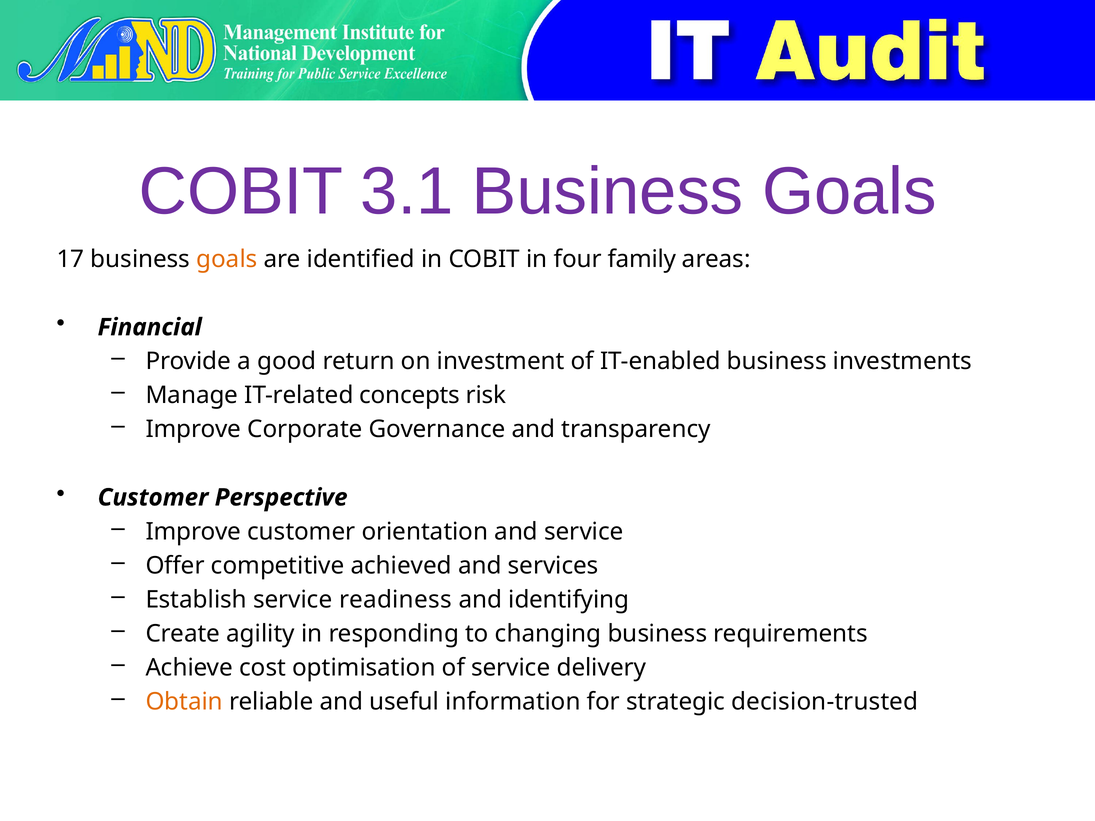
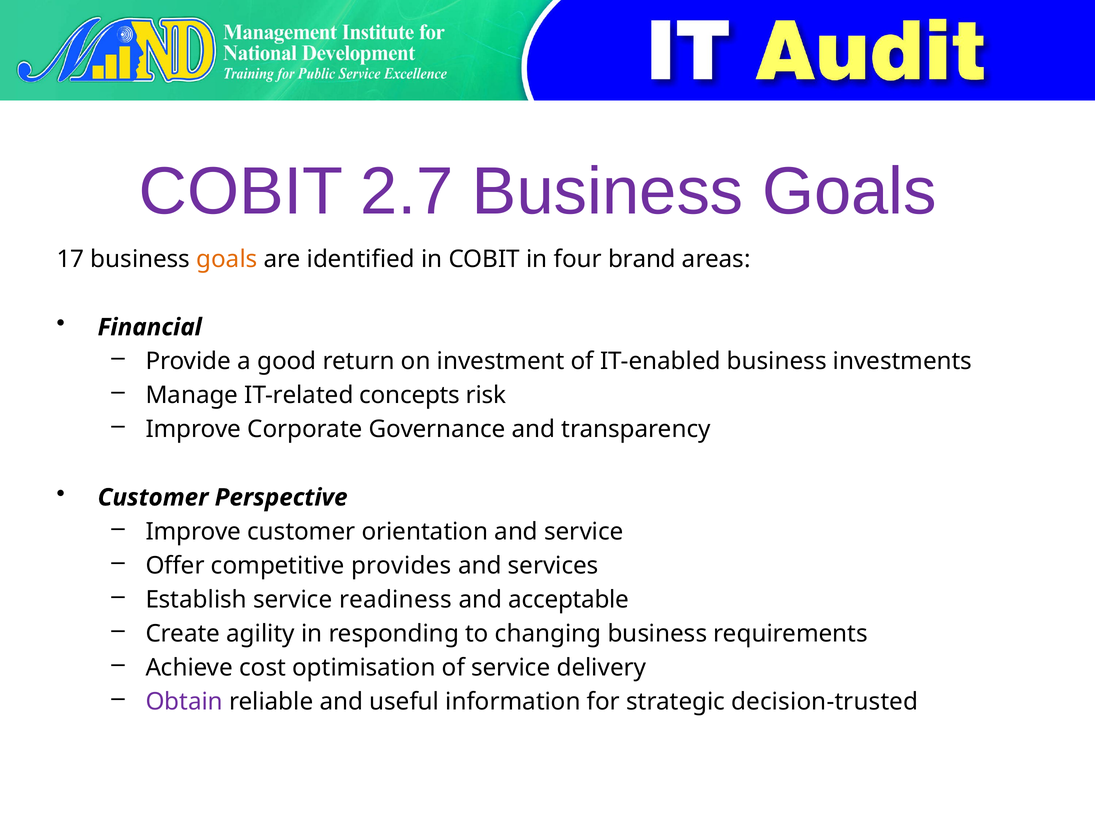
3.1: 3.1 -> 2.7
family: family -> brand
achieved: achieved -> provides
identifying: identifying -> acceptable
Obtain colour: orange -> purple
